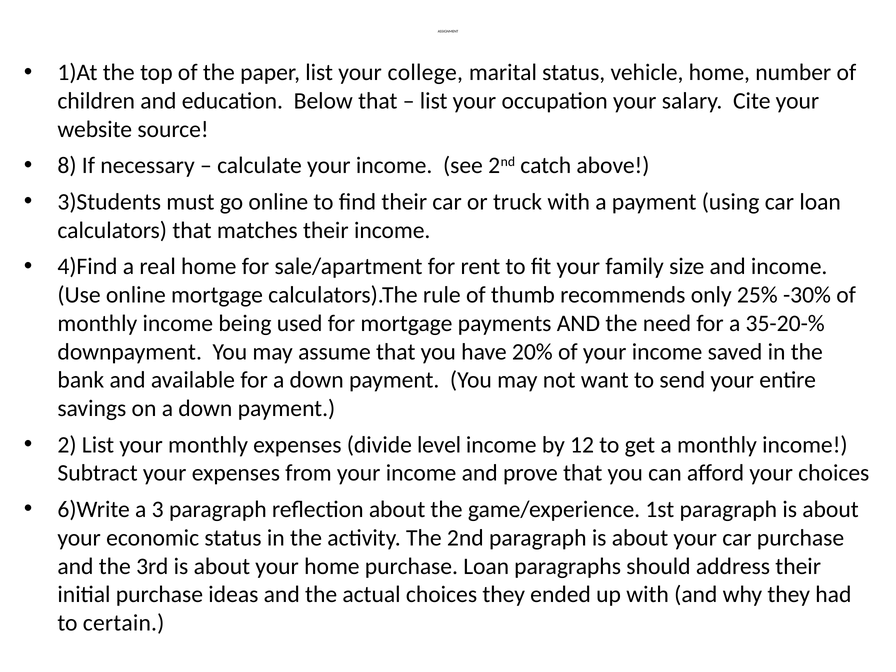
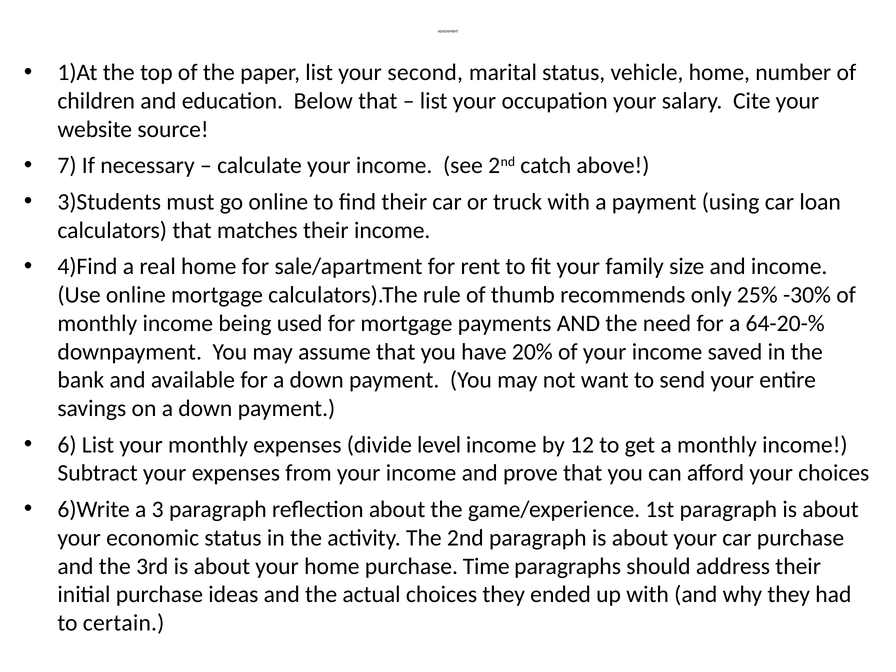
college: college -> second
8: 8 -> 7
35-20-%: 35-20-% -> 64-20-%
2: 2 -> 6
purchase Loan: Loan -> Time
